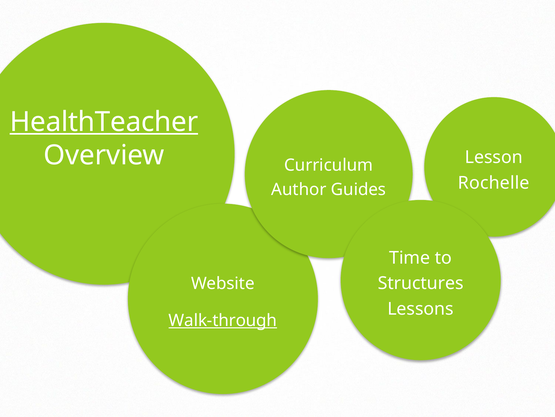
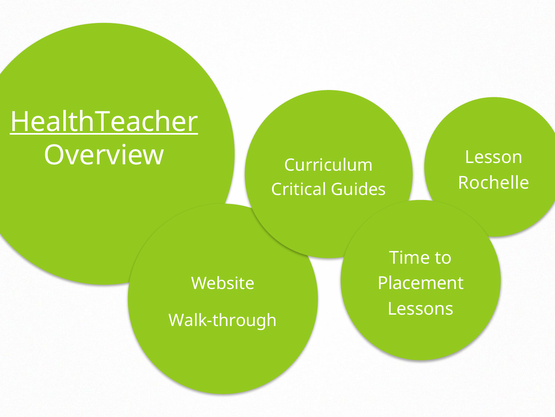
Author: Author -> Critical
Structures: Structures -> Placement
Walk-through underline: present -> none
